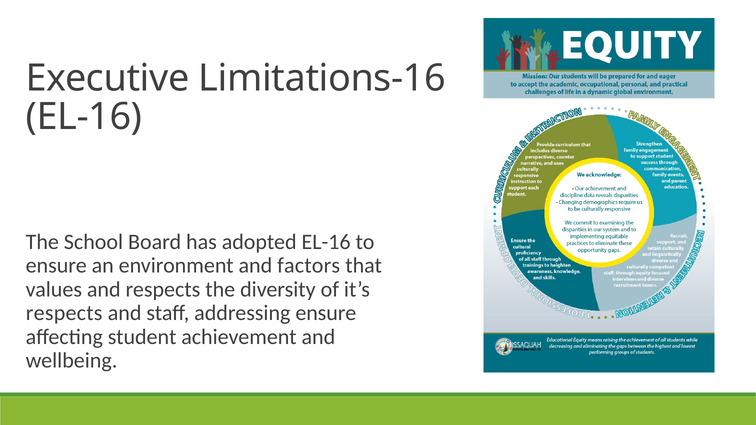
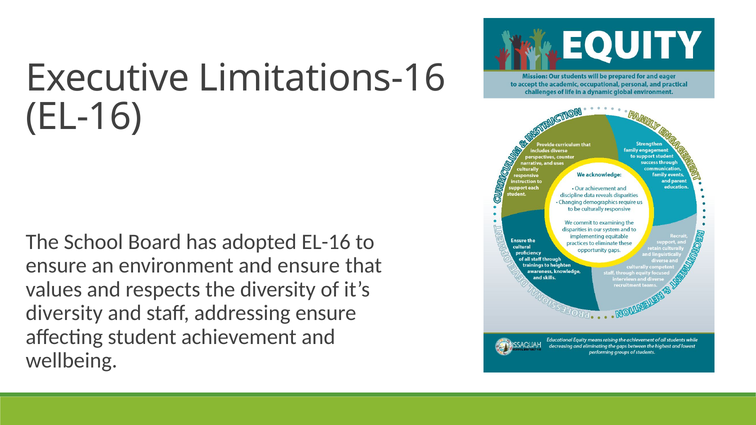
and factors: factors -> ensure
respects at (64, 313): respects -> diversity
